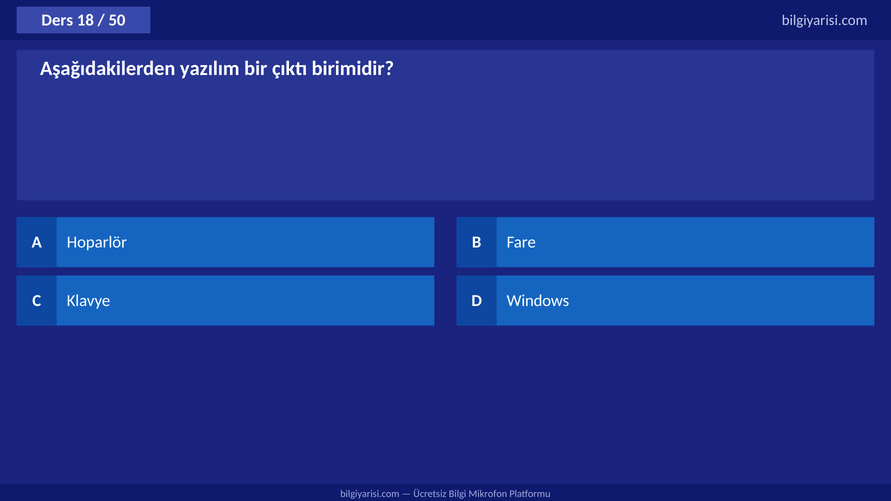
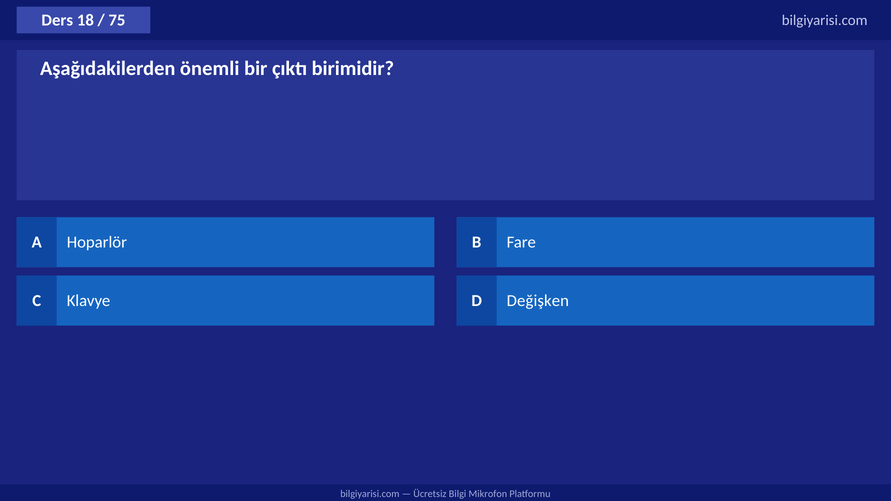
50: 50 -> 75
yazılım: yazılım -> önemli
Windows: Windows -> Değişken
